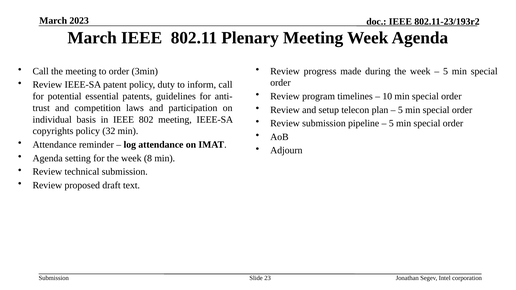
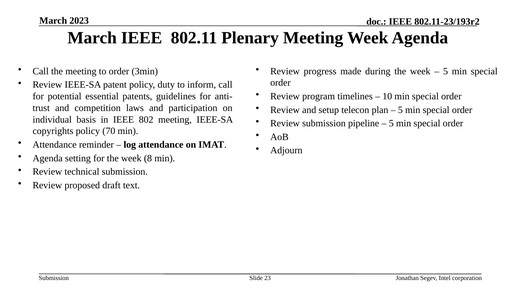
32: 32 -> 70
